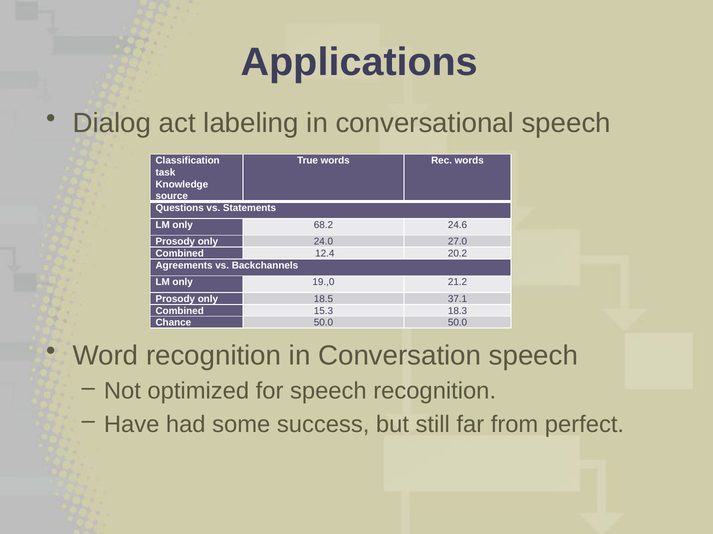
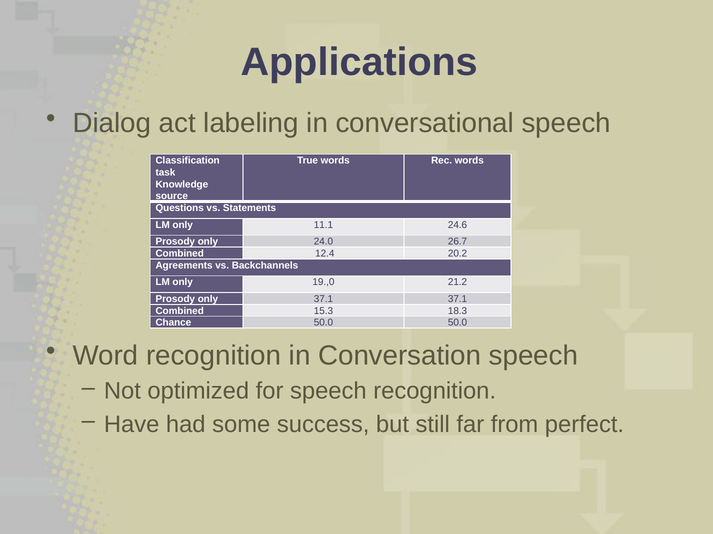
68.2: 68.2 -> 11.1
27.0: 27.0 -> 26.7
only 18.5: 18.5 -> 37.1
